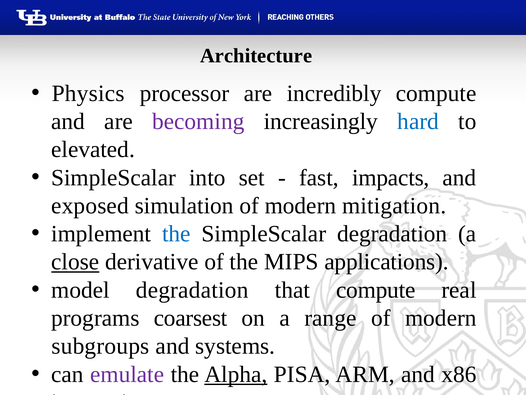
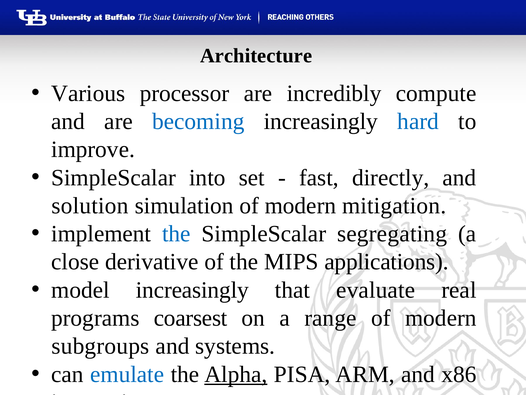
Physics: Physics -> Various
becoming colour: purple -> blue
elevated: elevated -> improve
impacts: impacts -> directly
exposed: exposed -> solution
SimpleScalar degradation: degradation -> segregating
close underline: present -> none
model degradation: degradation -> increasingly
that compute: compute -> evaluate
emulate colour: purple -> blue
